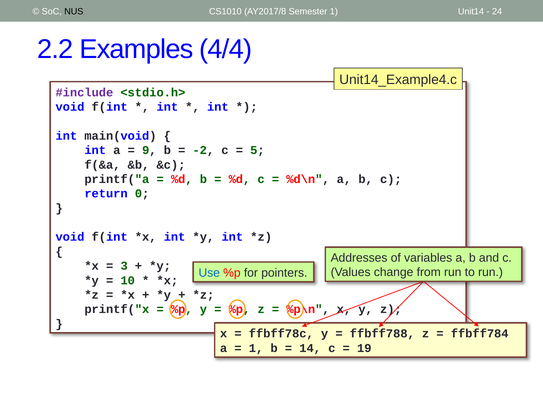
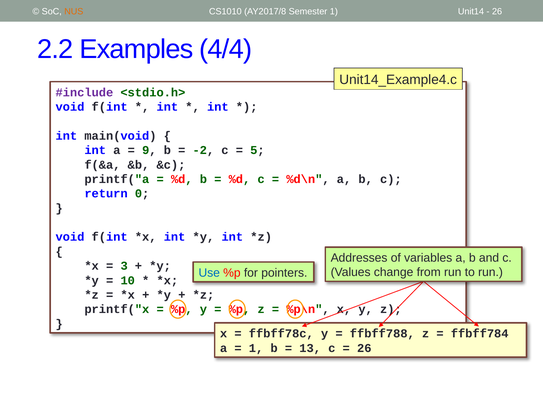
NUS colour: black -> orange
24 at (497, 11): 24 -> 26
14: 14 -> 13
19 at (364, 348): 19 -> 26
